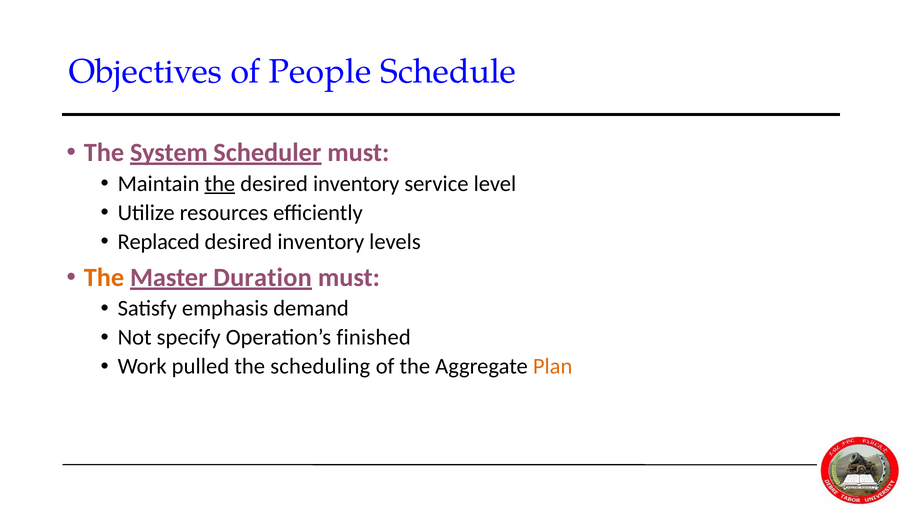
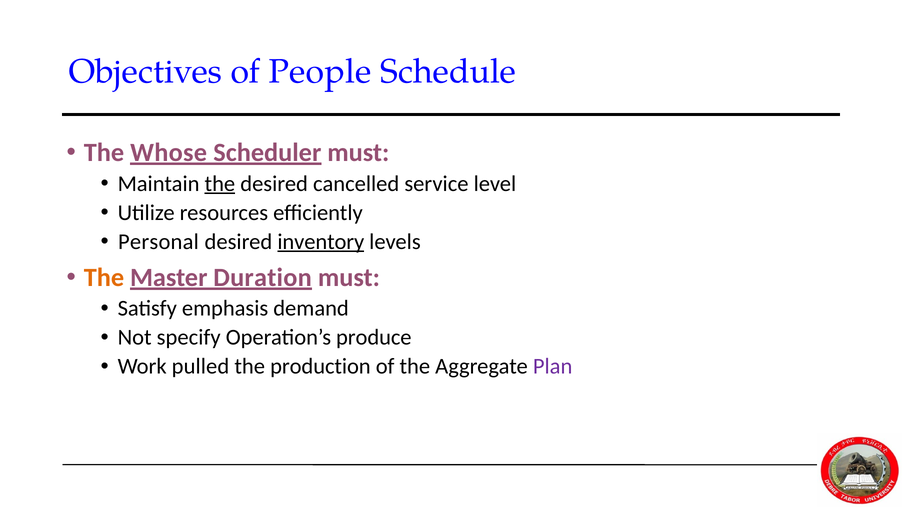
System: System -> Whose
inventory at (356, 184): inventory -> cancelled
Replaced: Replaced -> Personal
inventory at (321, 242) underline: none -> present
finished: finished -> produce
scheduling: scheduling -> production
Plan colour: orange -> purple
